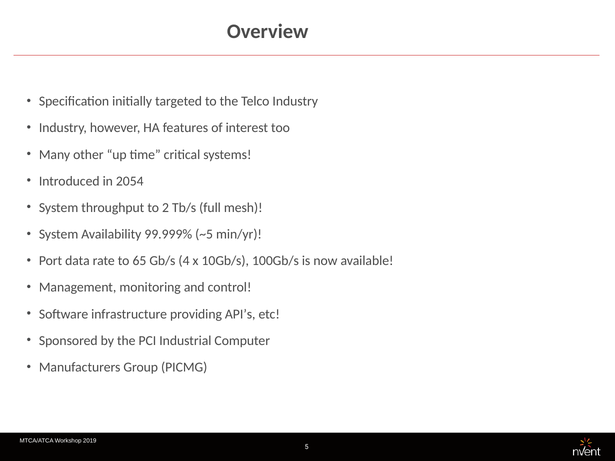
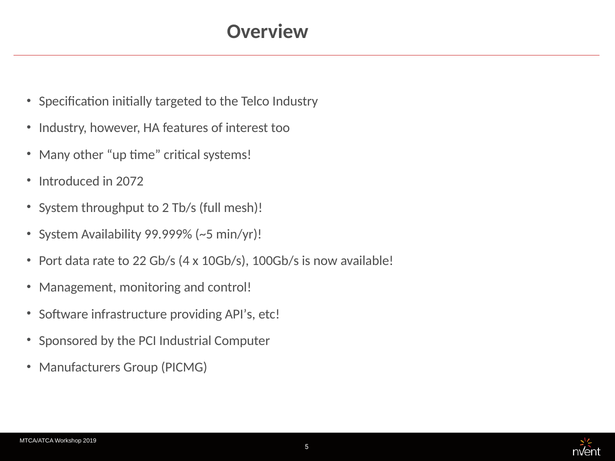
2054: 2054 -> 2072
65: 65 -> 22
